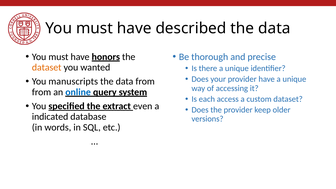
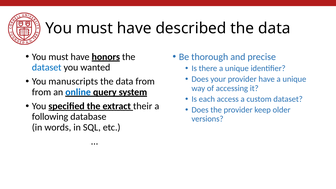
dataset at (47, 67) colour: orange -> blue
even: even -> their
indicated: indicated -> following
